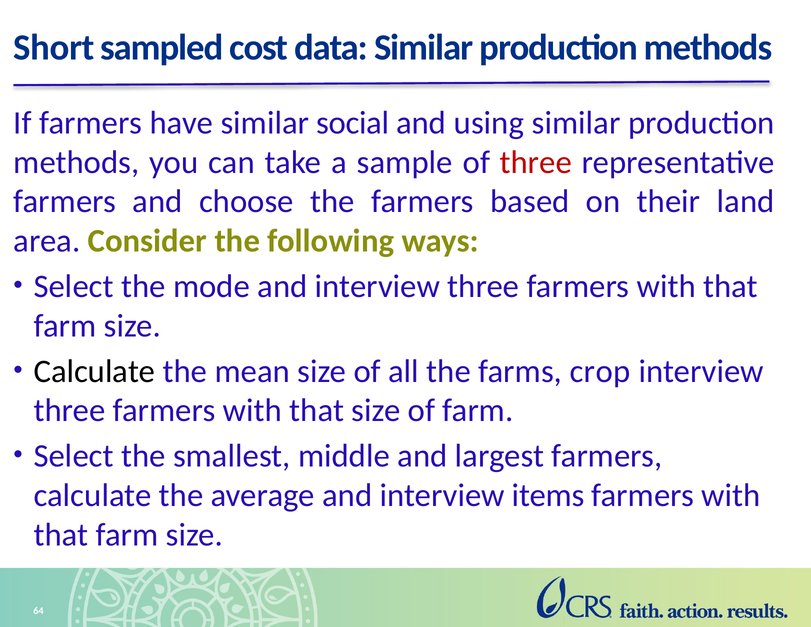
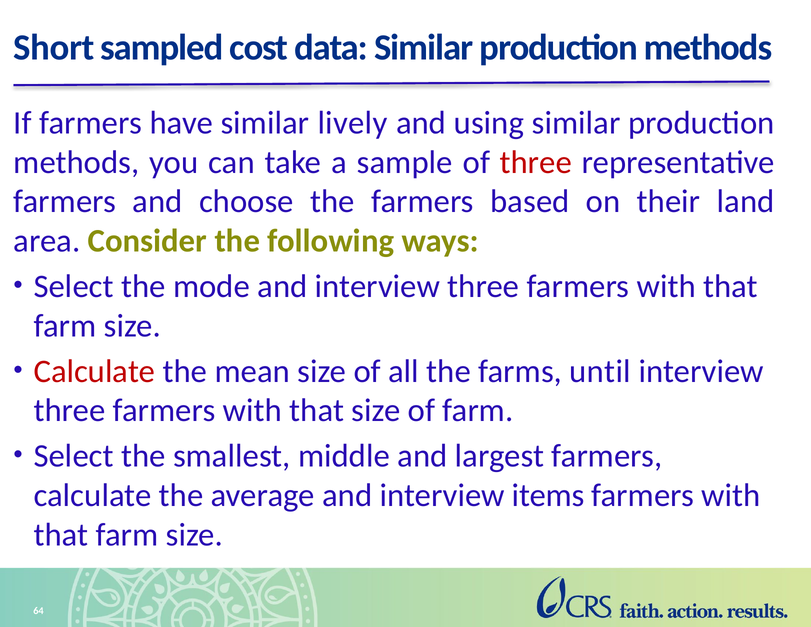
social: social -> lively
Calculate at (94, 371) colour: black -> red
crop: crop -> until
